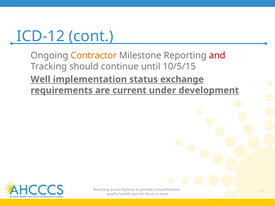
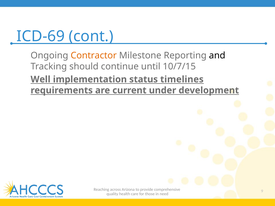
ICD-12: ICD-12 -> ICD-69
and colour: red -> black
10/5/15: 10/5/15 -> 10/7/15
exchange: exchange -> timelines
